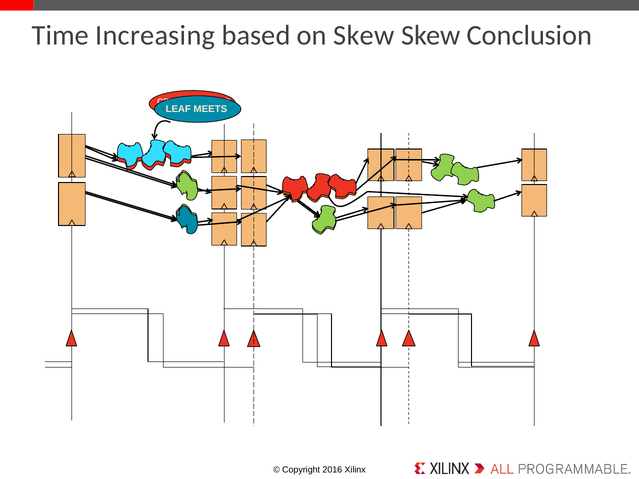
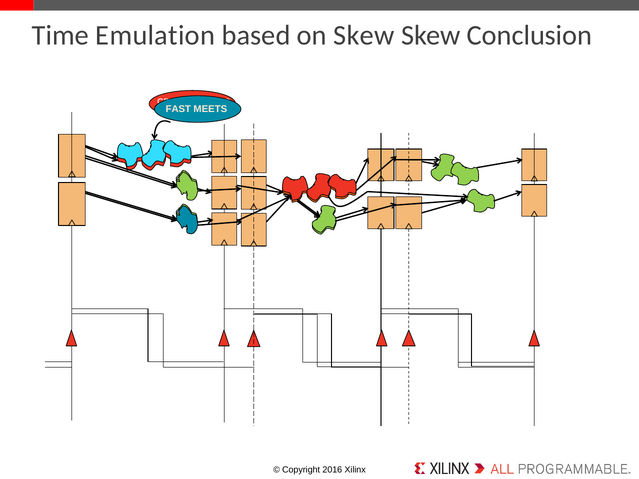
Increasing: Increasing -> Emulation
LEAF: LEAF -> FAST
